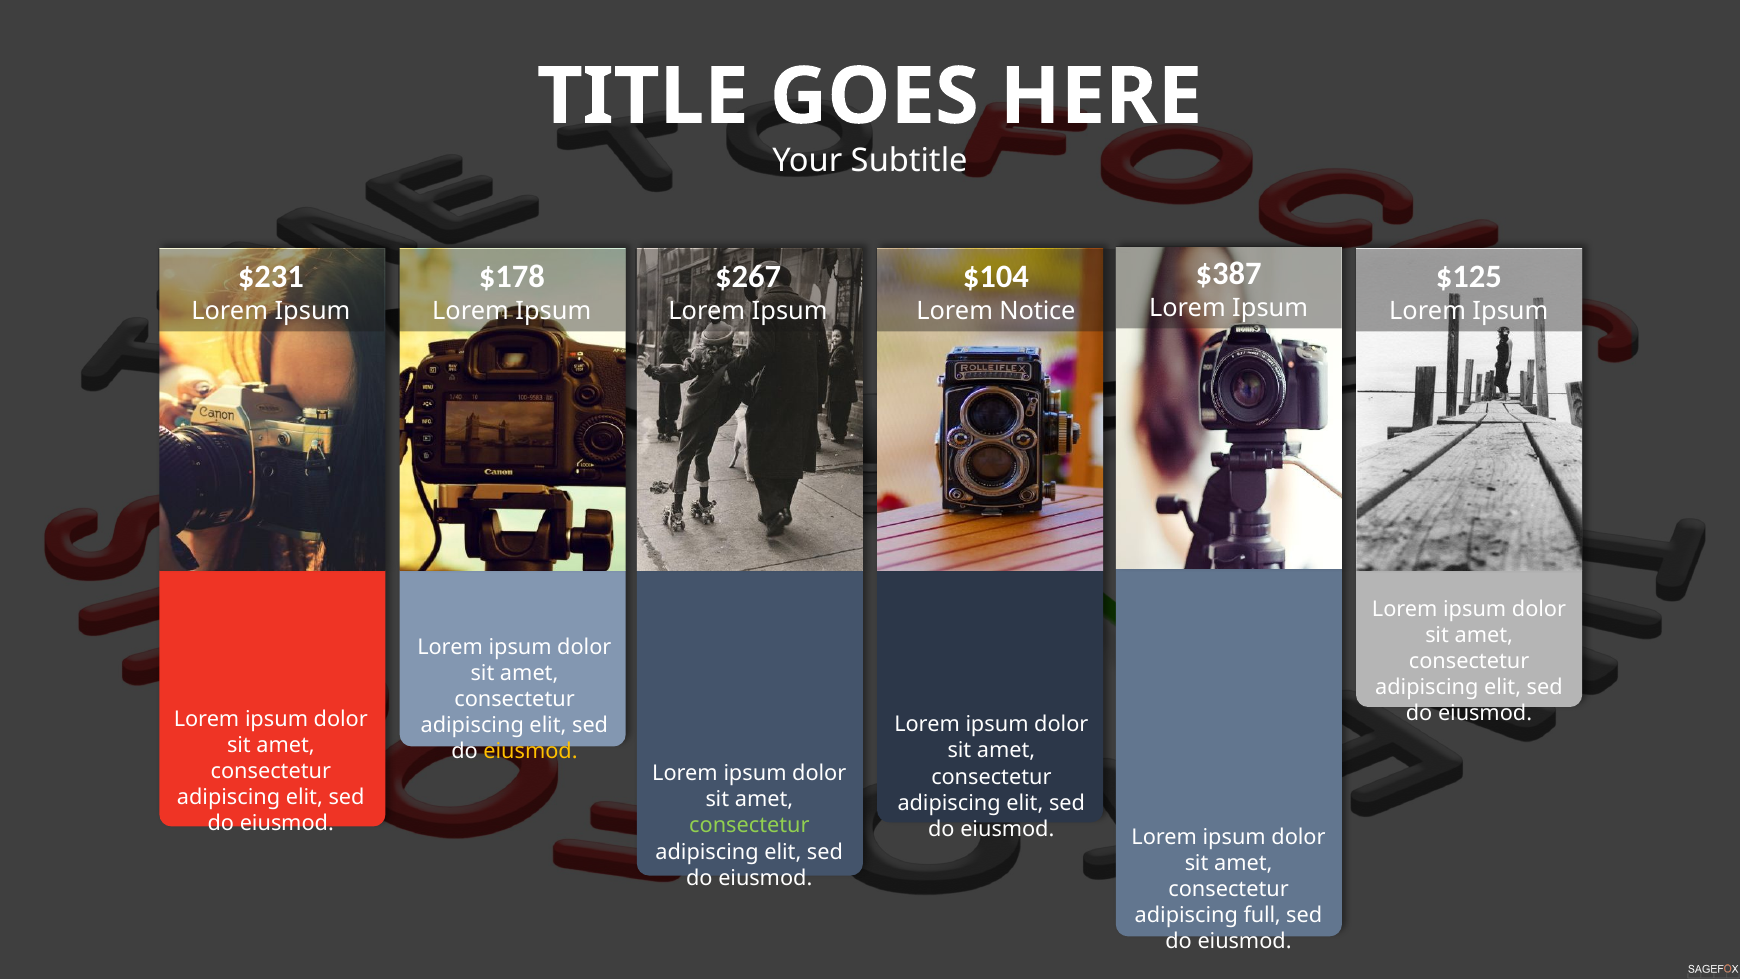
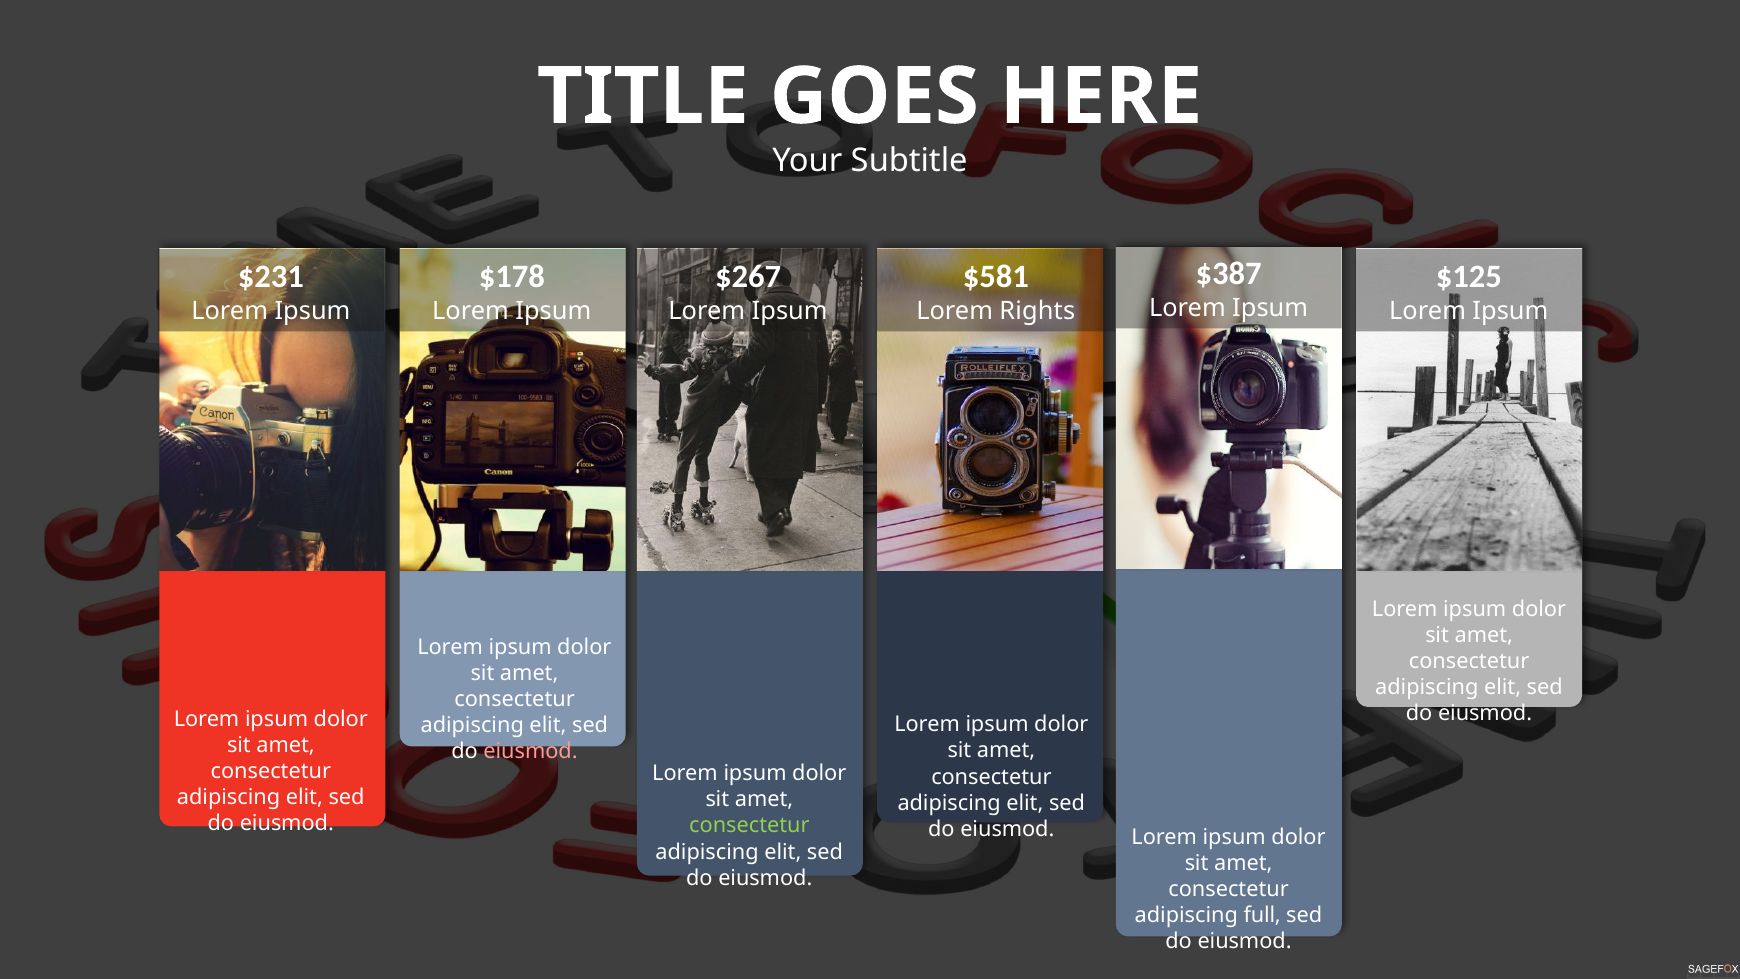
$104: $104 -> $581
Notice: Notice -> Rights
eiusmod at (531, 751) colour: yellow -> pink
